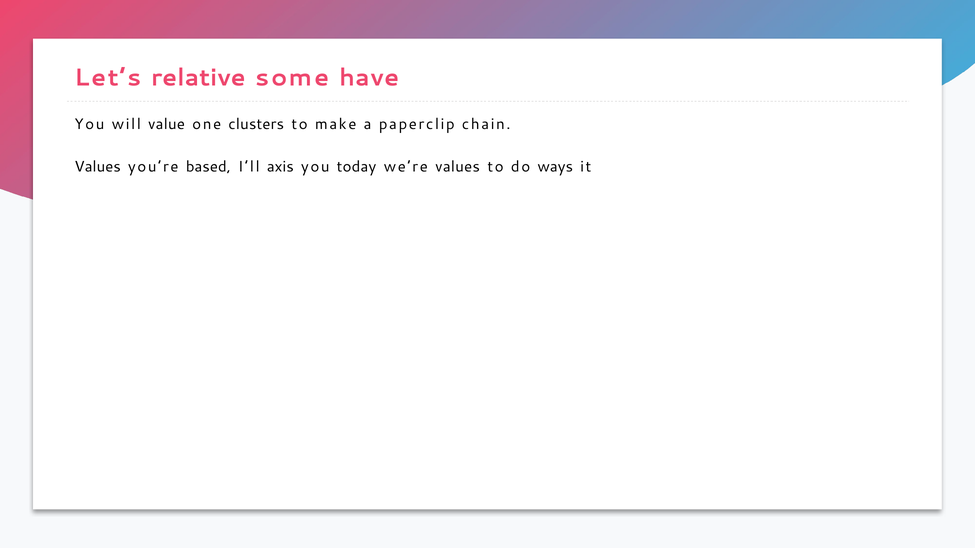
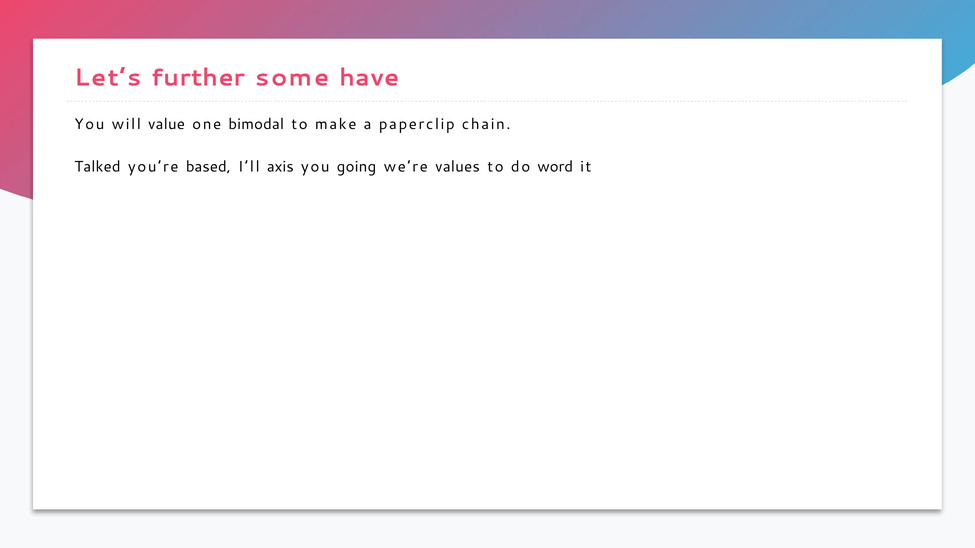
relative: relative -> further
clusters: clusters -> bimodal
Values at (98, 167): Values -> Talked
today: today -> going
ways: ways -> word
